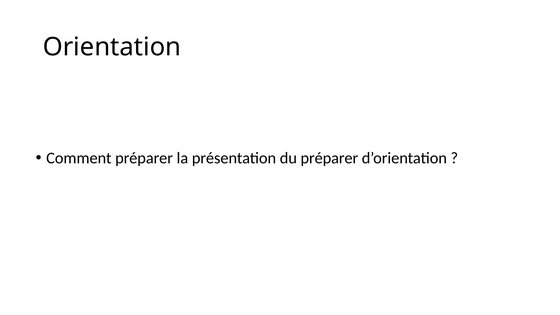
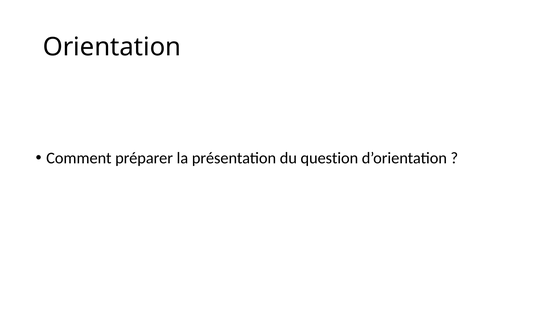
du préparer: préparer -> question
